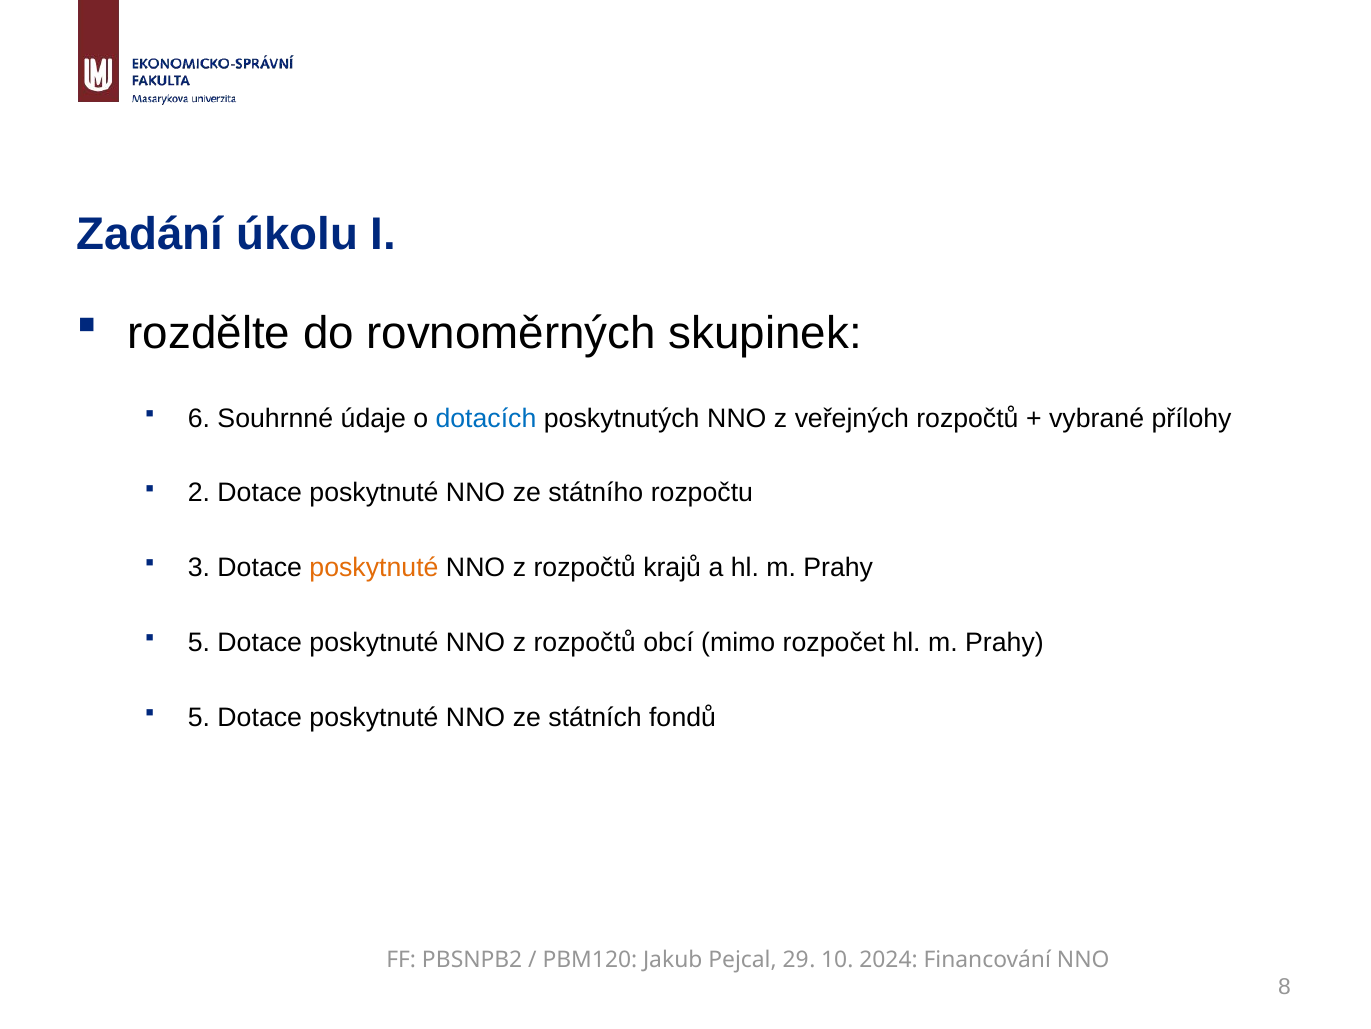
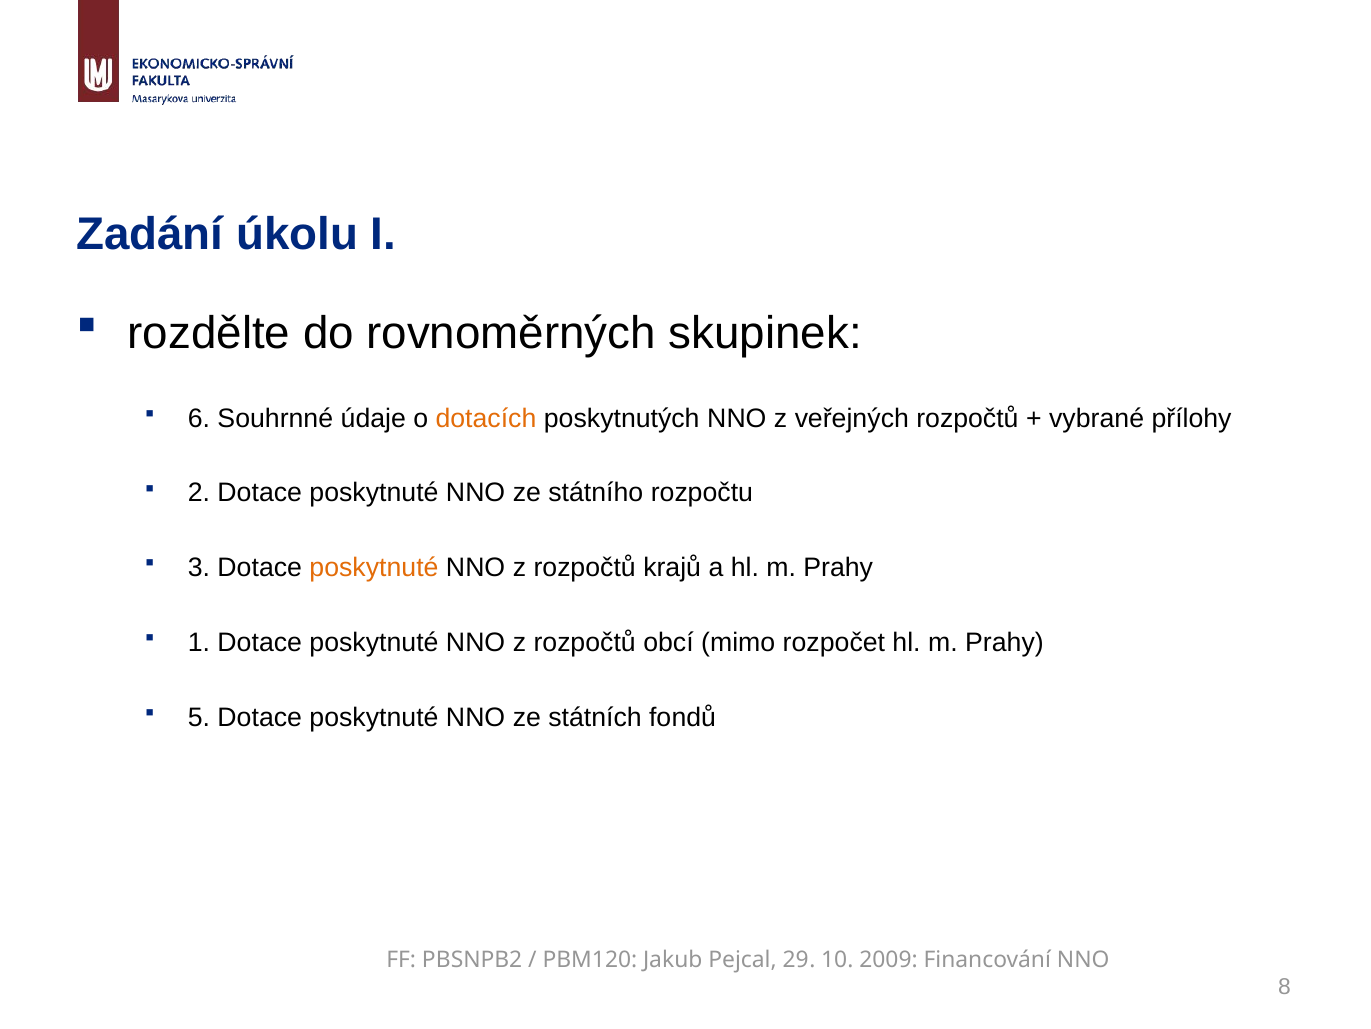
dotacích colour: blue -> orange
5 at (199, 642): 5 -> 1
2024: 2024 -> 2009
